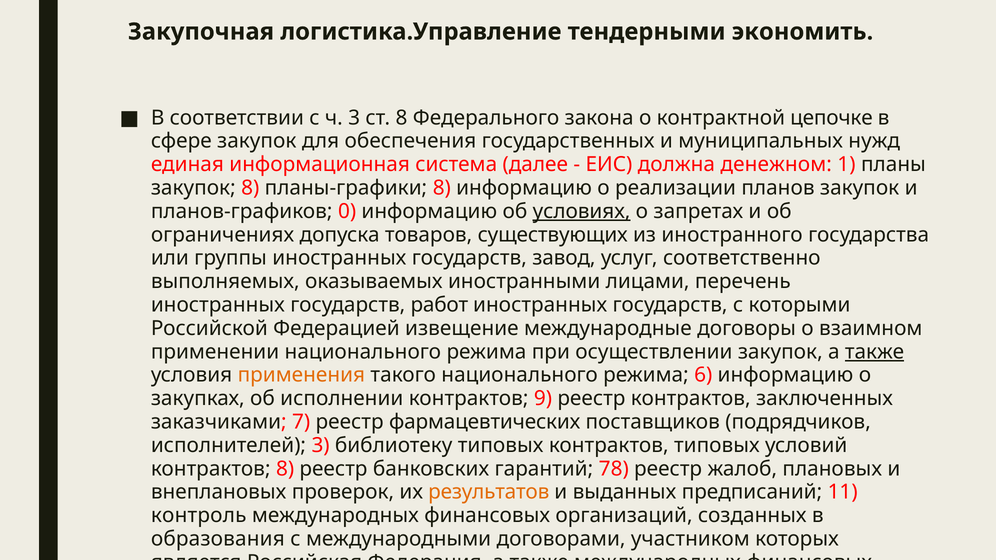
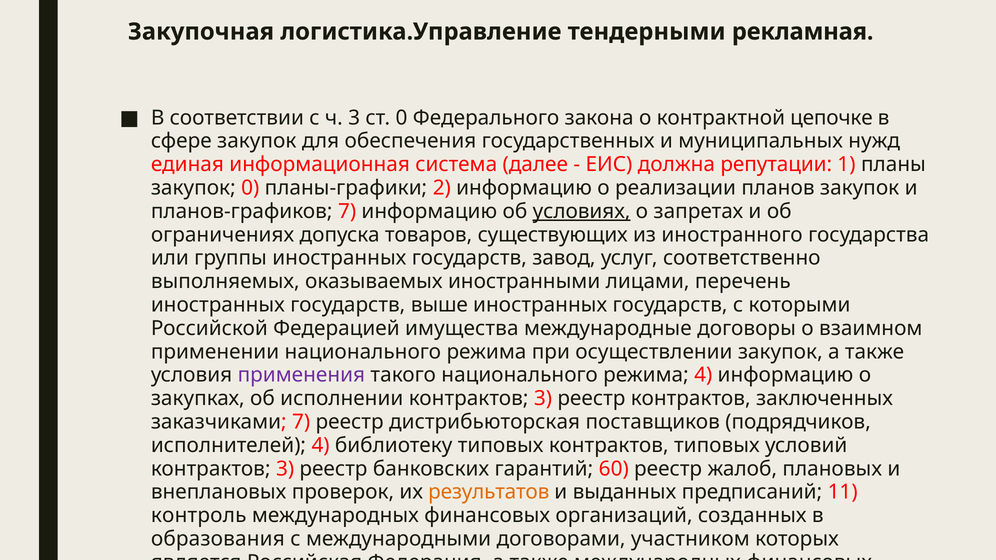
экономить: экономить -> рекламная
ст 8: 8 -> 0
денежном: денежном -> репутации
закупок 8: 8 -> 0
планы-графики 8: 8 -> 2
планов-графиков 0: 0 -> 7
работ: работ -> выше
извещение: извещение -> имущества
также at (875, 352) underline: present -> none
применения colour: orange -> purple
режима 6: 6 -> 4
исполнении контрактов 9: 9 -> 3
фармацевтических: фармацевтических -> дистрибьюторская
исполнителей 3: 3 -> 4
8 at (285, 469): 8 -> 3
78: 78 -> 60
